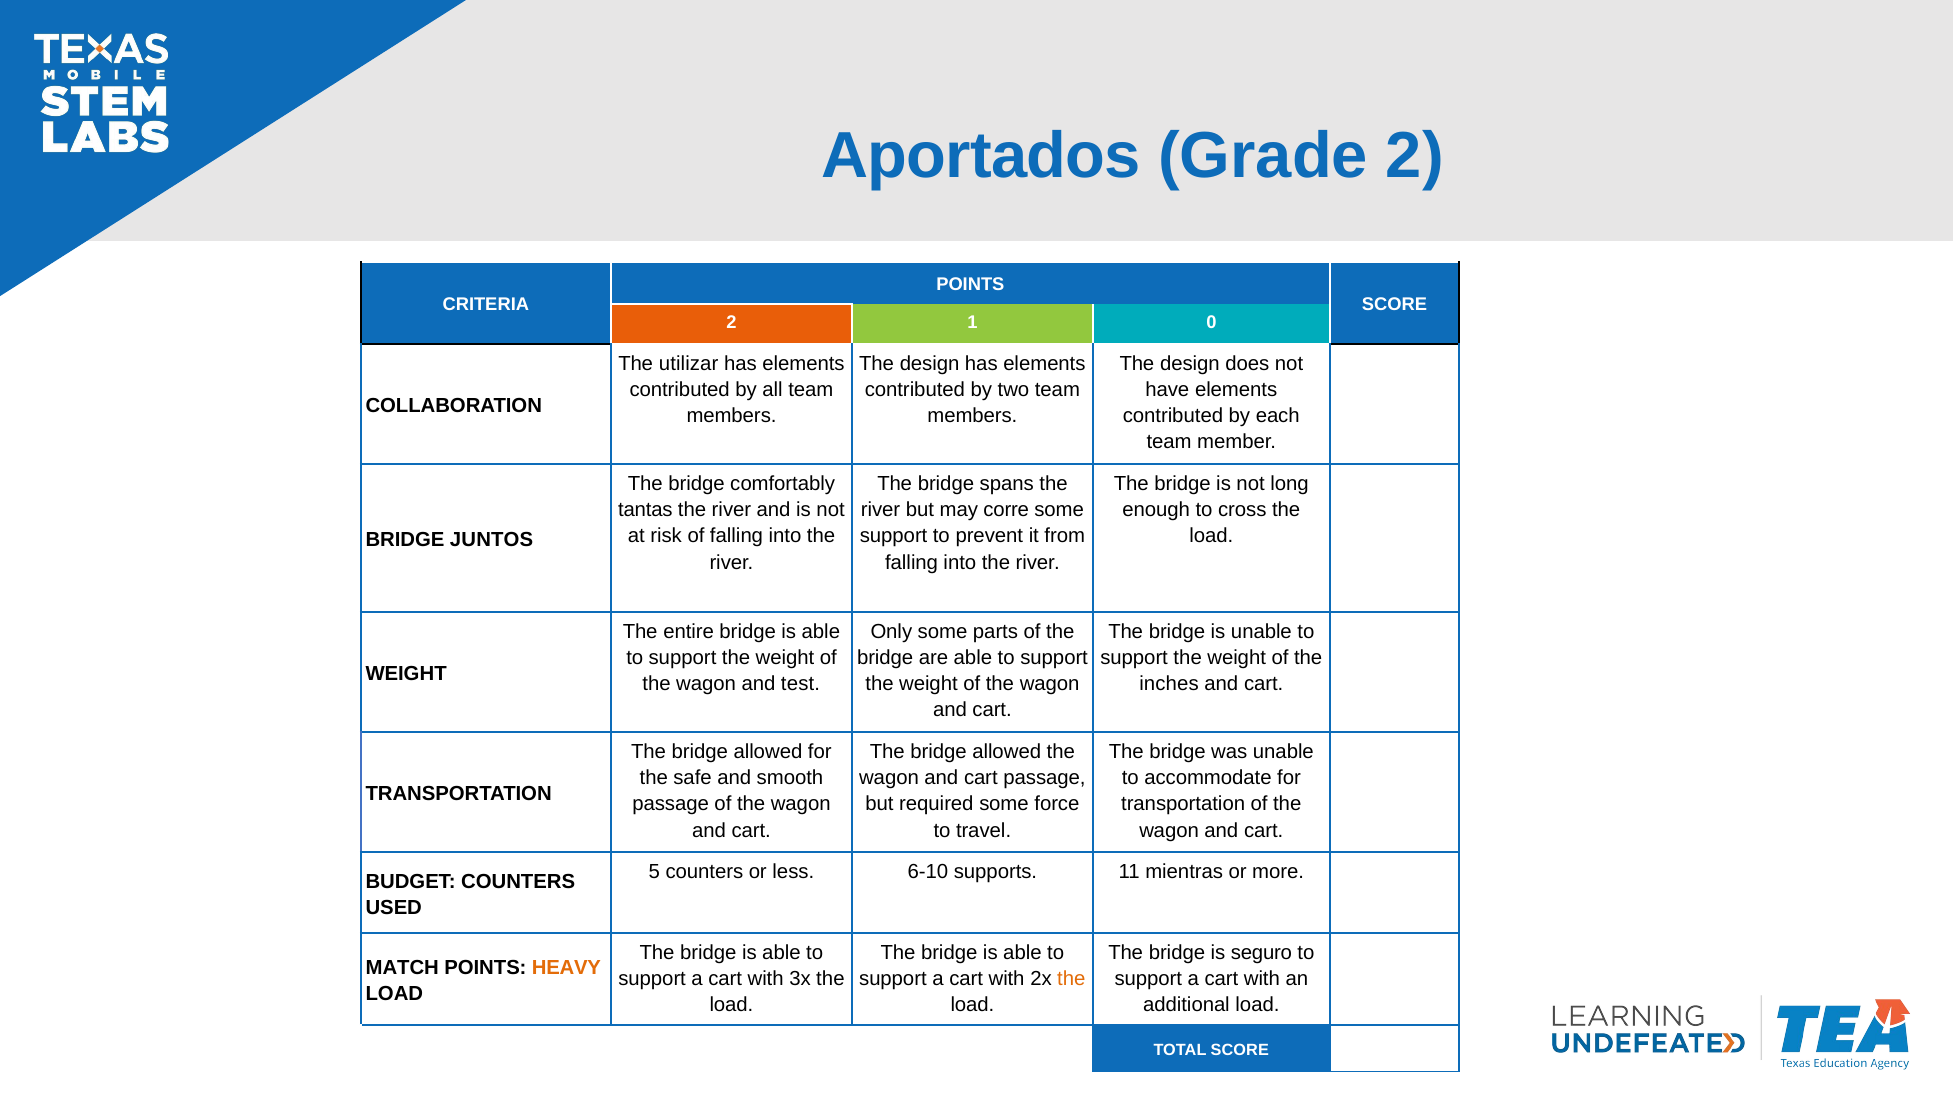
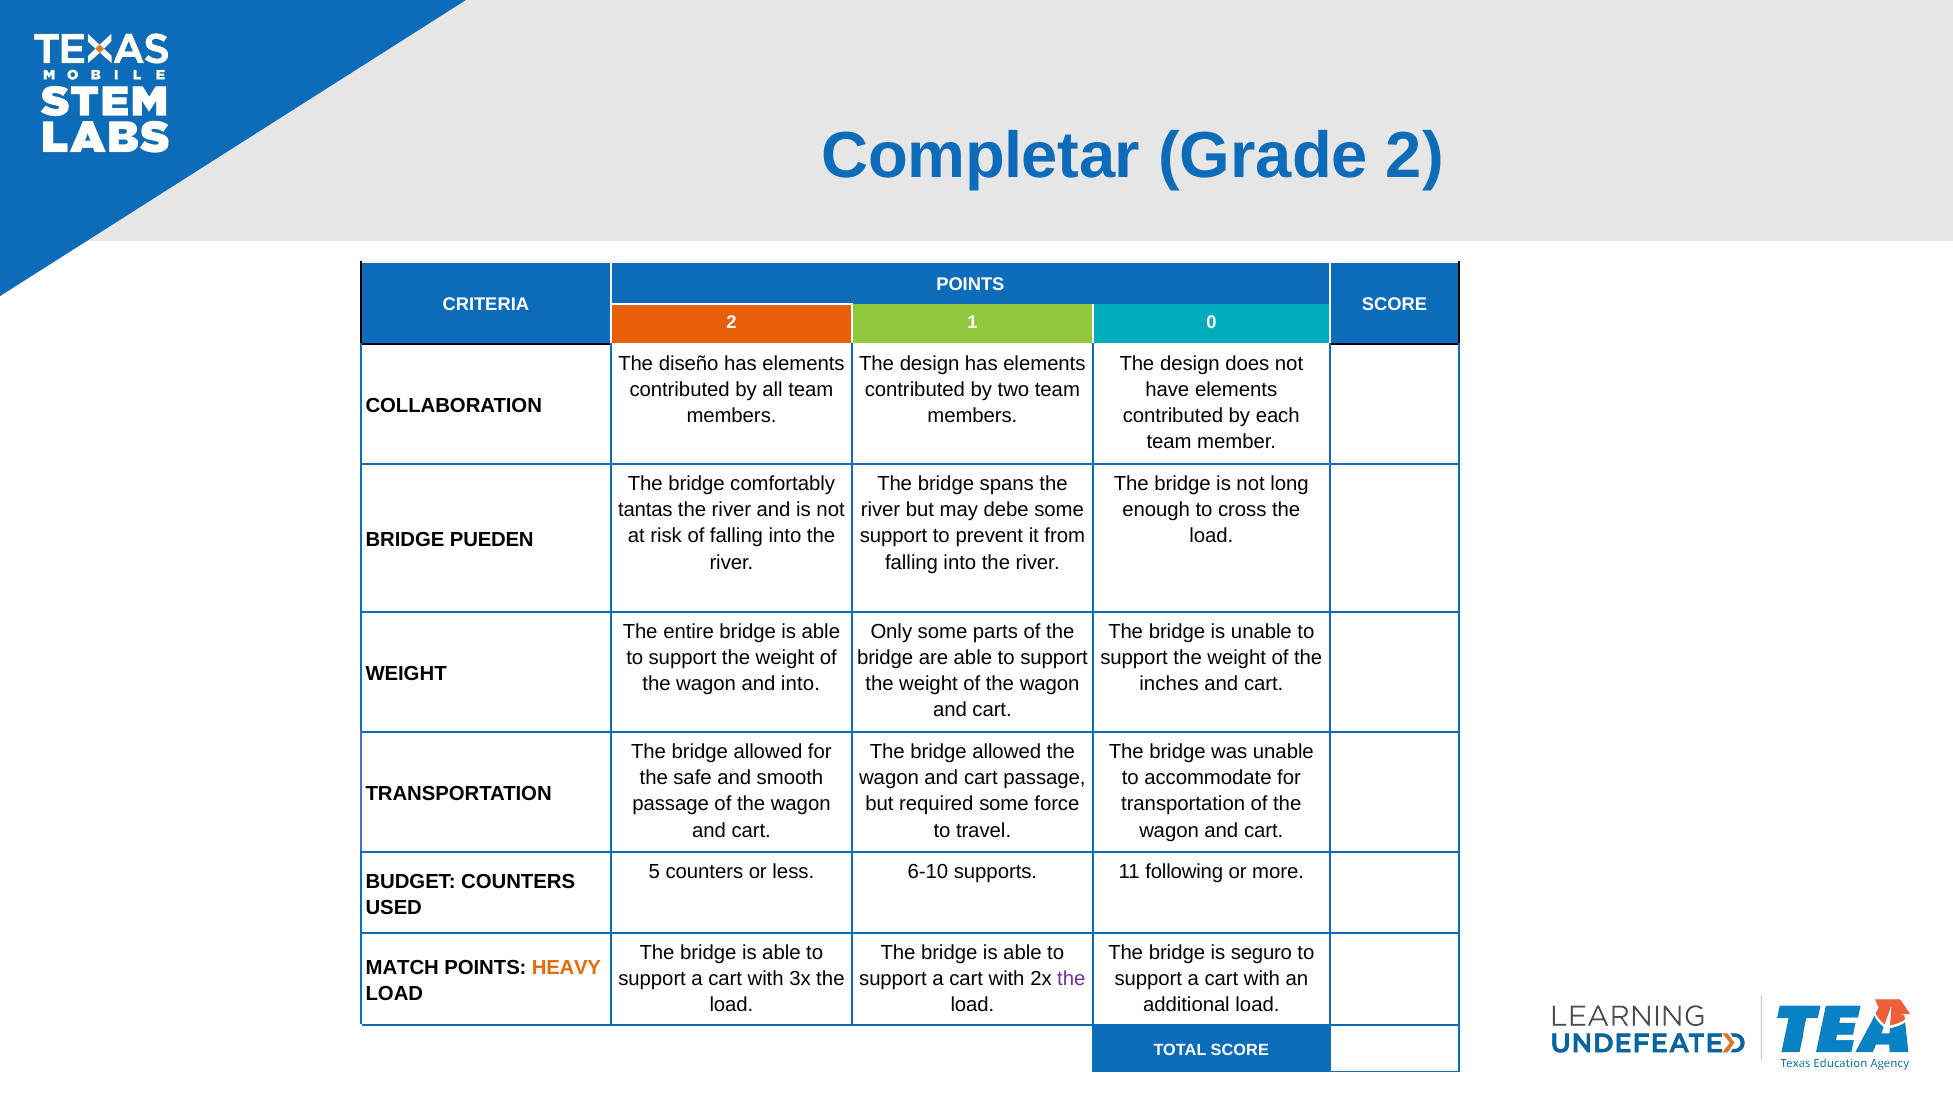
Aportados: Aportados -> Completar
utilizar: utilizar -> diseño
corre: corre -> debe
JUNTOS: JUNTOS -> PUEDEN
and test: test -> into
mientras: mientras -> following
the at (1071, 979) colour: orange -> purple
